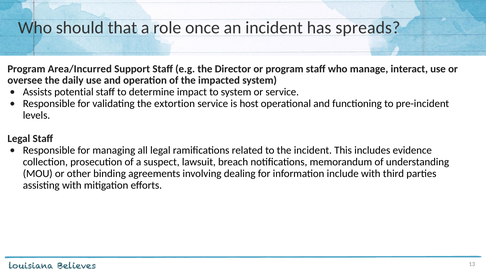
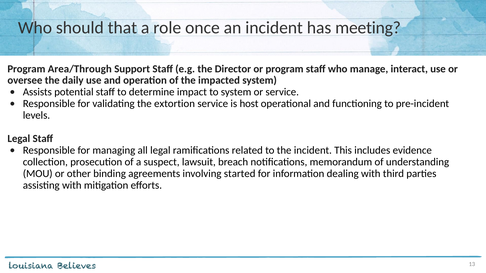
spreads: spreads -> meeting
Area/Incurred: Area/Incurred -> Area/Through
dealing: dealing -> started
include: include -> dealing
